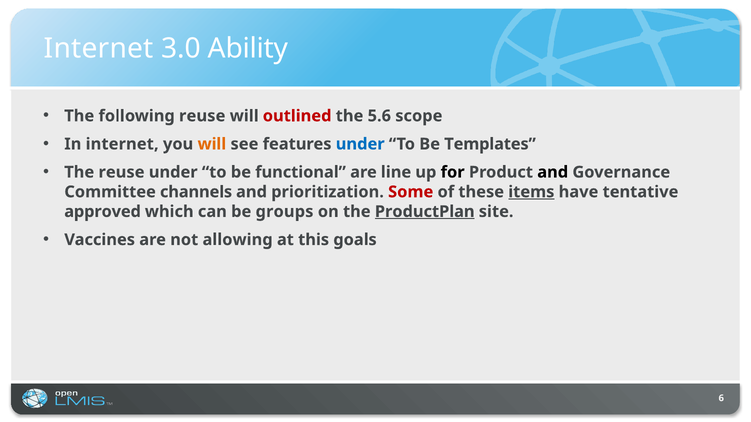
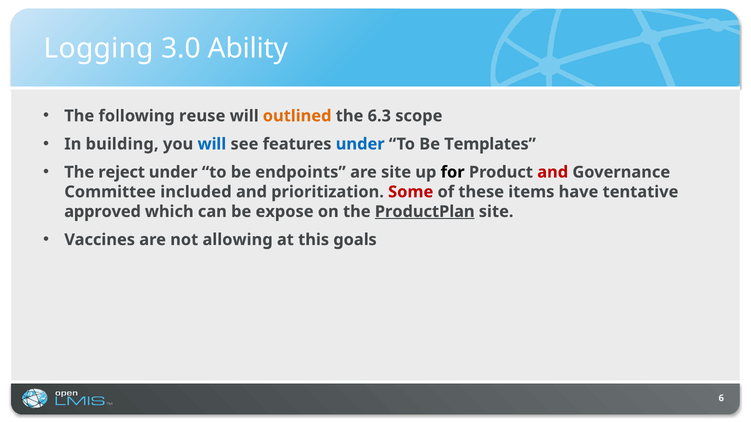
Internet at (99, 49): Internet -> Logging
outlined colour: red -> orange
5.6: 5.6 -> 6.3
In internet: internet -> building
will at (212, 144) colour: orange -> blue
The reuse: reuse -> reject
functional: functional -> endpoints
are line: line -> site
and at (553, 172) colour: black -> red
channels: channels -> included
items underline: present -> none
groups: groups -> expose
